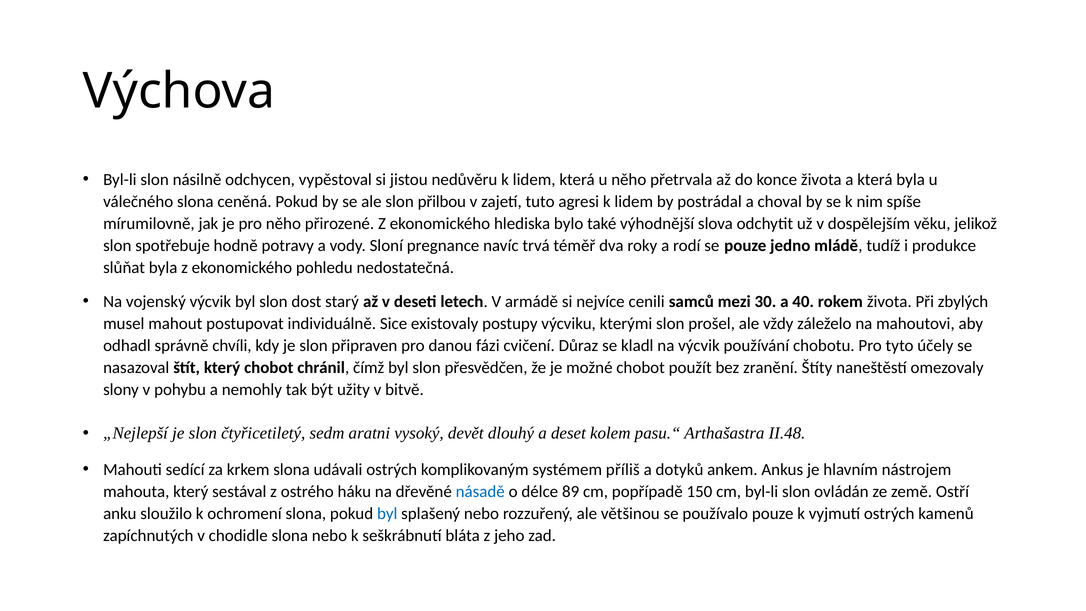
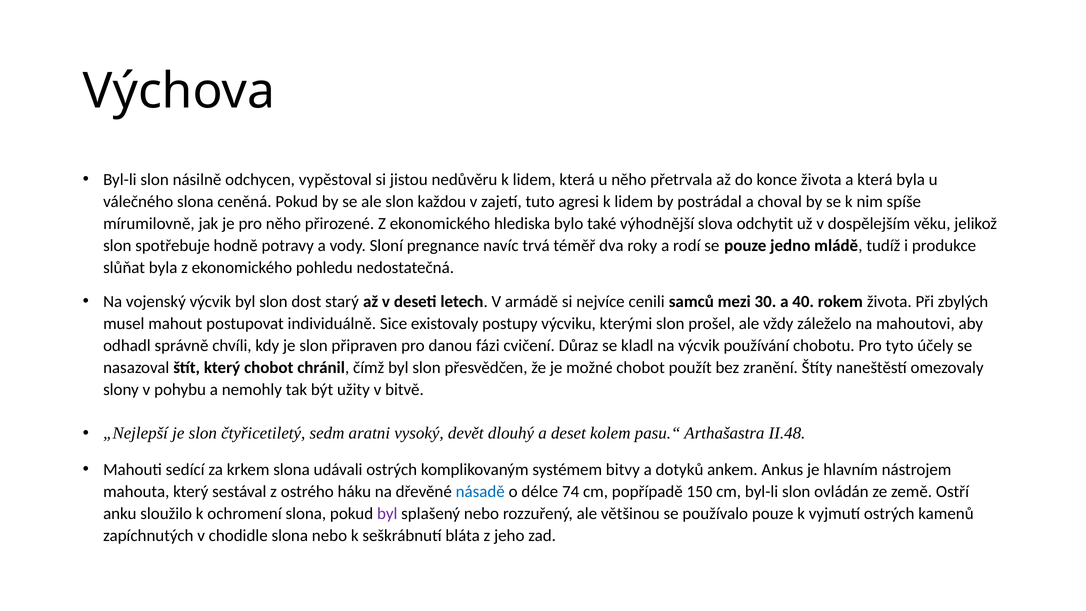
přilbou: přilbou -> každou
příliš: příliš -> bitvy
89: 89 -> 74
byl at (387, 513) colour: blue -> purple
